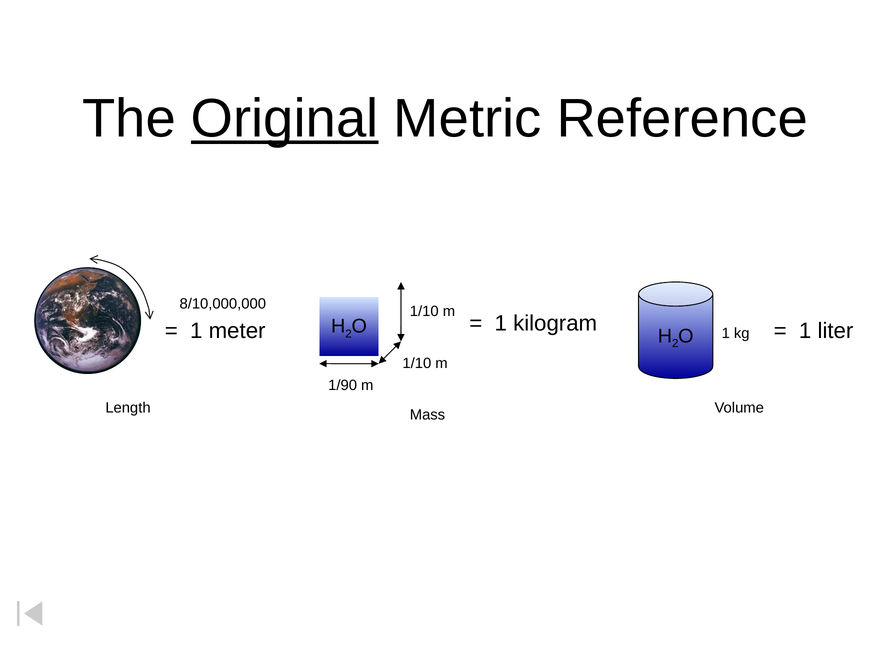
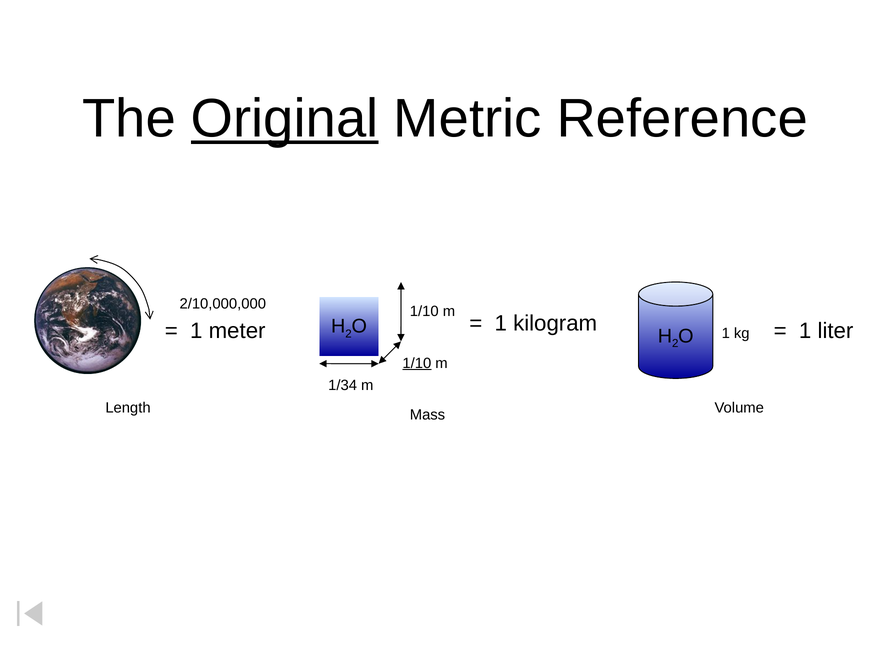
8/10,000,000: 8/10,000,000 -> 2/10,000,000
1/10 at (417, 363) underline: none -> present
1/90: 1/90 -> 1/34
